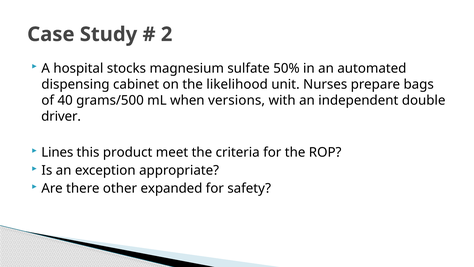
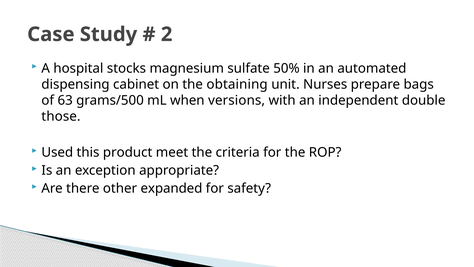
likelihood: likelihood -> obtaining
40: 40 -> 63
driver: driver -> those
Lines: Lines -> Used
